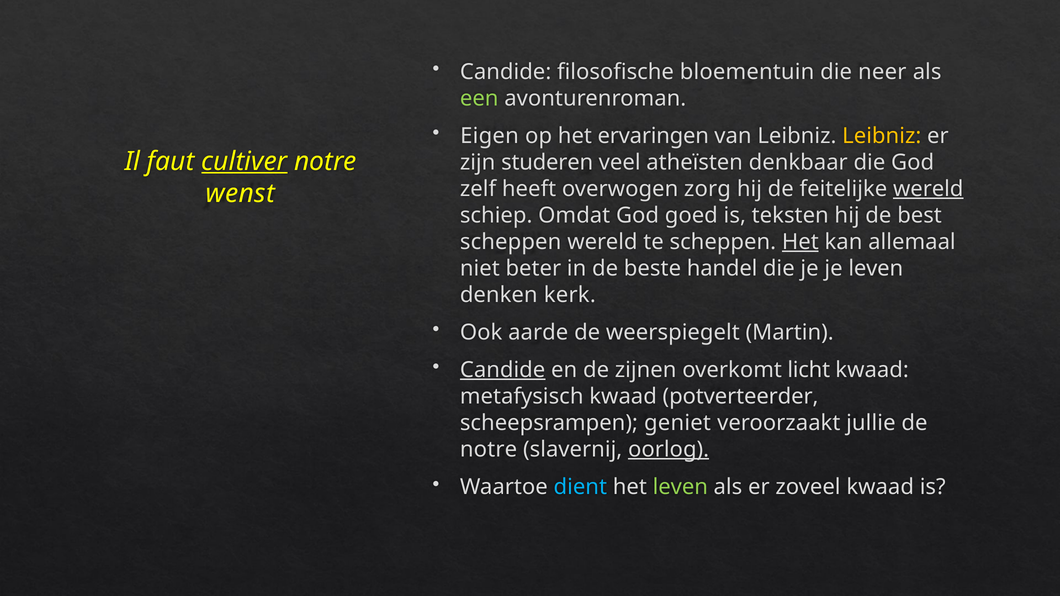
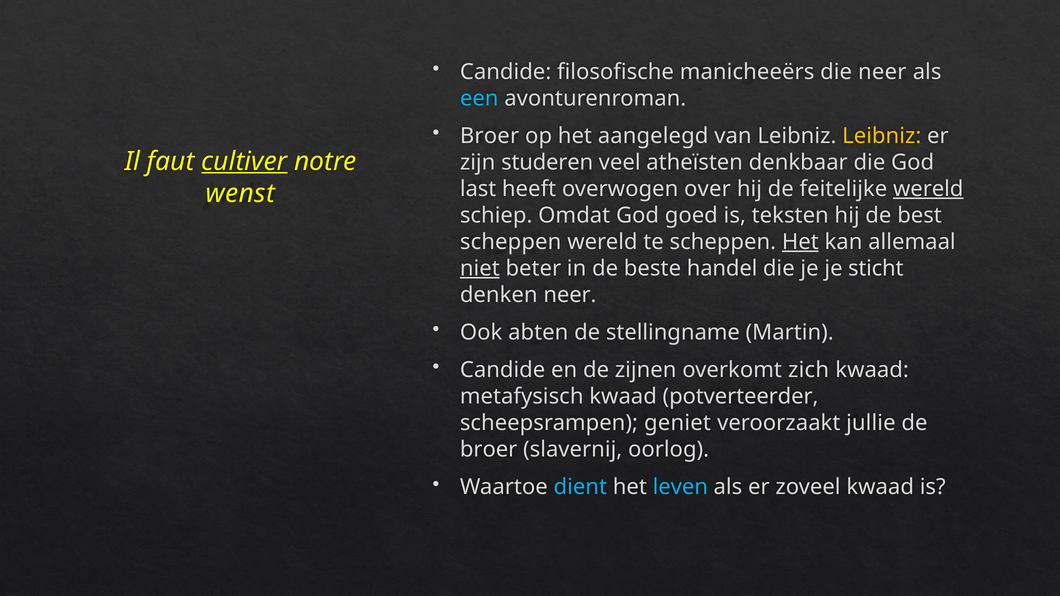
bloementuin: bloementuin -> manicheeërs
een colour: light green -> light blue
Eigen at (490, 136): Eigen -> Broer
ervaringen: ervaringen -> aangelegd
zelf: zelf -> last
zorg: zorg -> over
niet underline: none -> present
je leven: leven -> sticht
denken kerk: kerk -> neer
aarde: aarde -> abten
weerspiegelt: weerspiegelt -> stellingname
Candide at (503, 370) underline: present -> none
licht: licht -> zich
notre at (489, 450): notre -> broer
oorlog underline: present -> none
leven at (680, 487) colour: light green -> light blue
